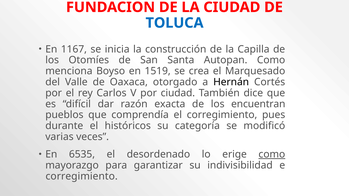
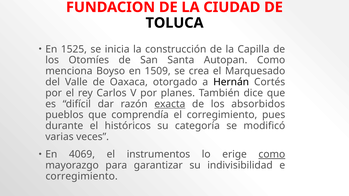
TOLUCA colour: blue -> black
1167: 1167 -> 1525
1519: 1519 -> 1509
por ciudad: ciudad -> planes
exacta underline: none -> present
encuentran: encuentran -> absorbidos
6535: 6535 -> 4069
desordenado: desordenado -> instrumentos
